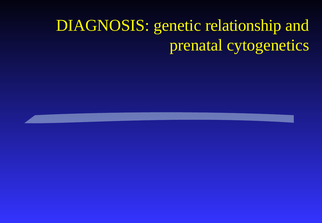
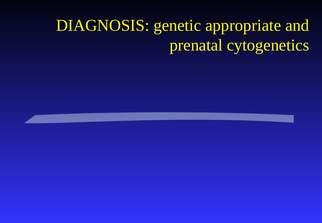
relationship: relationship -> appropriate
